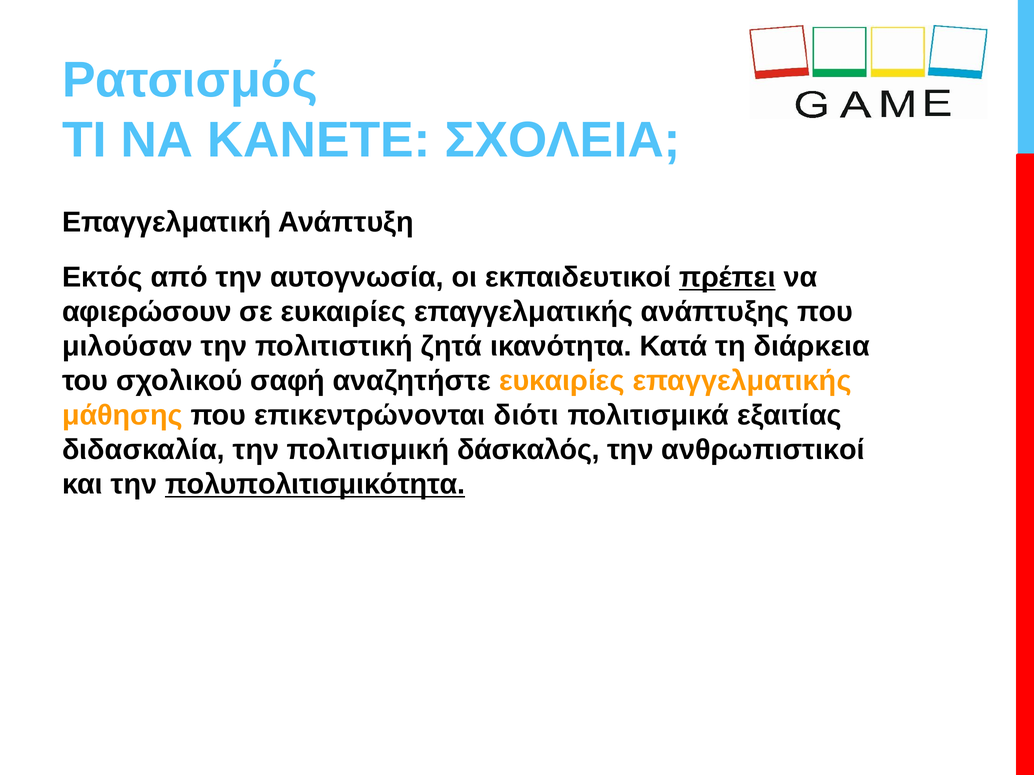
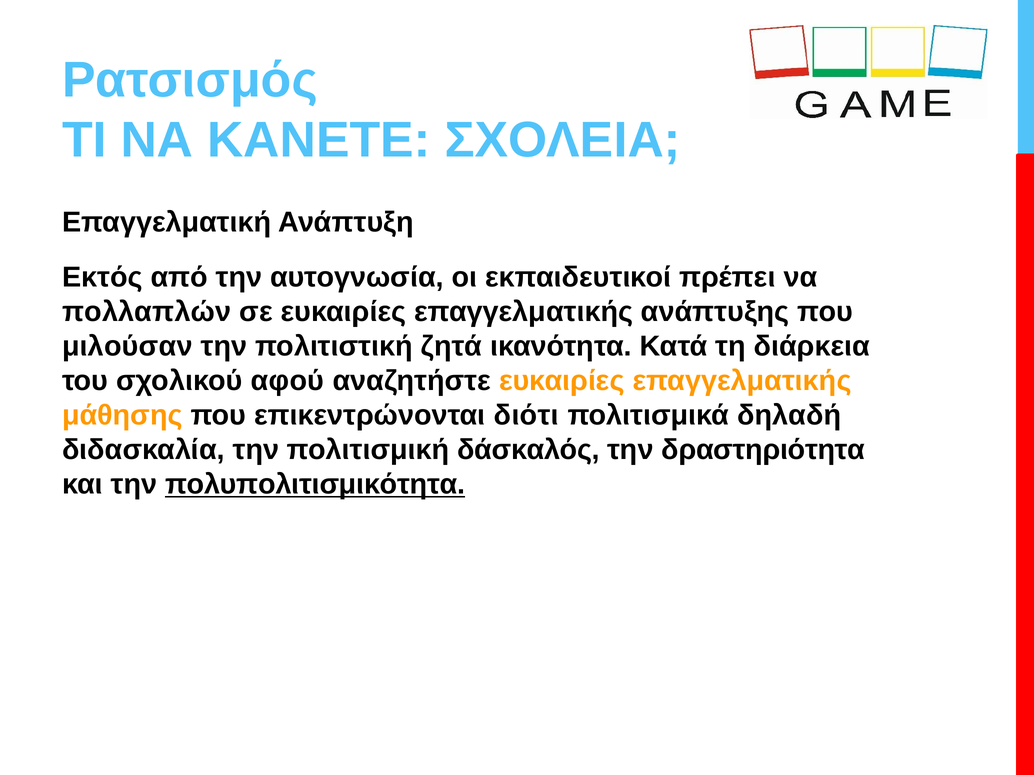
πρέπει underline: present -> none
αφιερώσουν: αφιερώσουν -> πολλαπλών
σαφή: σαφή -> αφού
εξαιτίας: εξαιτίας -> δηλαδή
ανθρωπιστικοί: ανθρωπιστικοί -> δραστηριότητα
